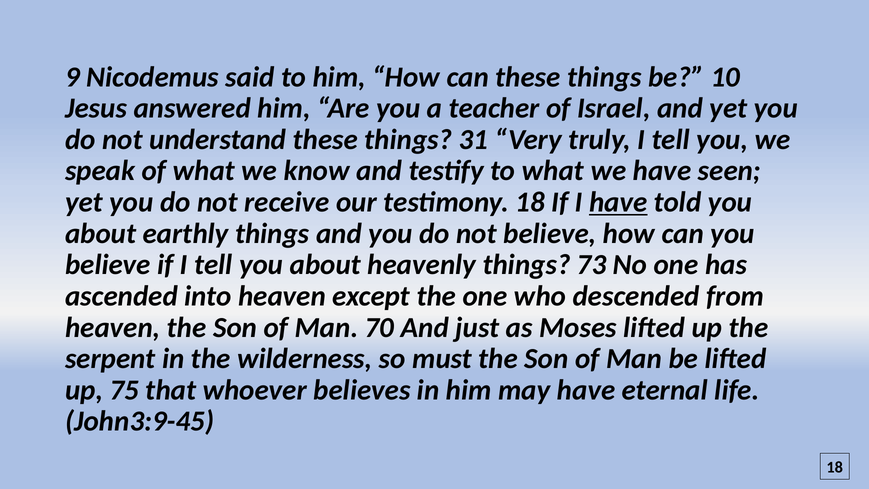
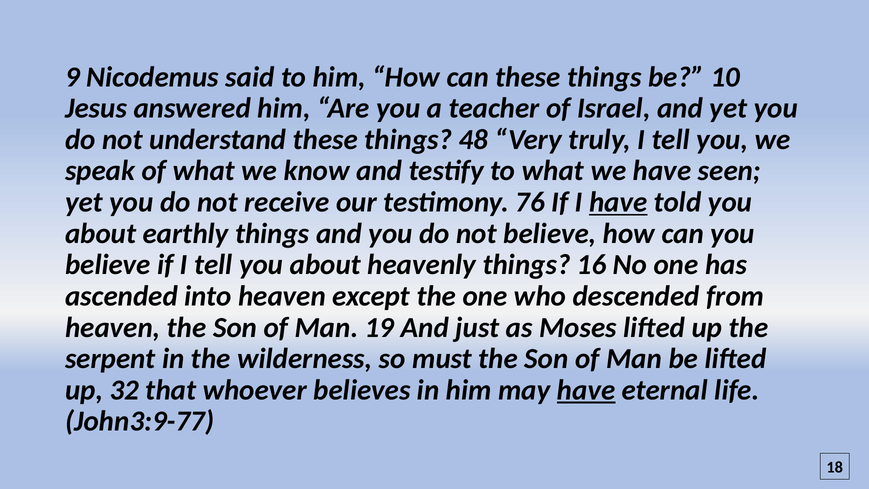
31: 31 -> 48
testimony 18: 18 -> 76
73: 73 -> 16
70: 70 -> 19
75: 75 -> 32
have at (586, 390) underline: none -> present
John3:9-45: John3:9-45 -> John3:9-77
